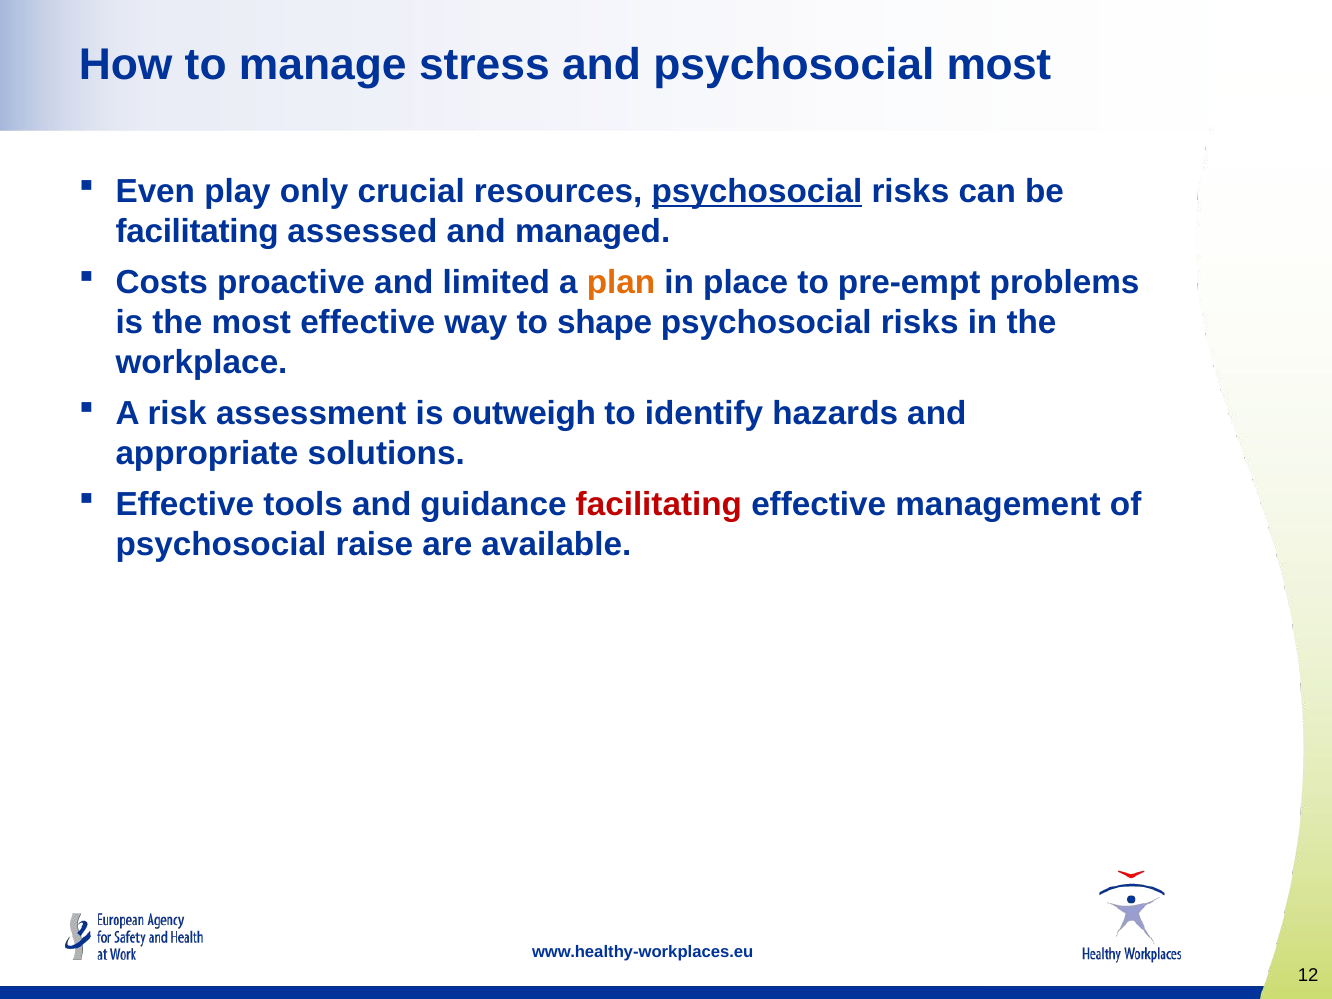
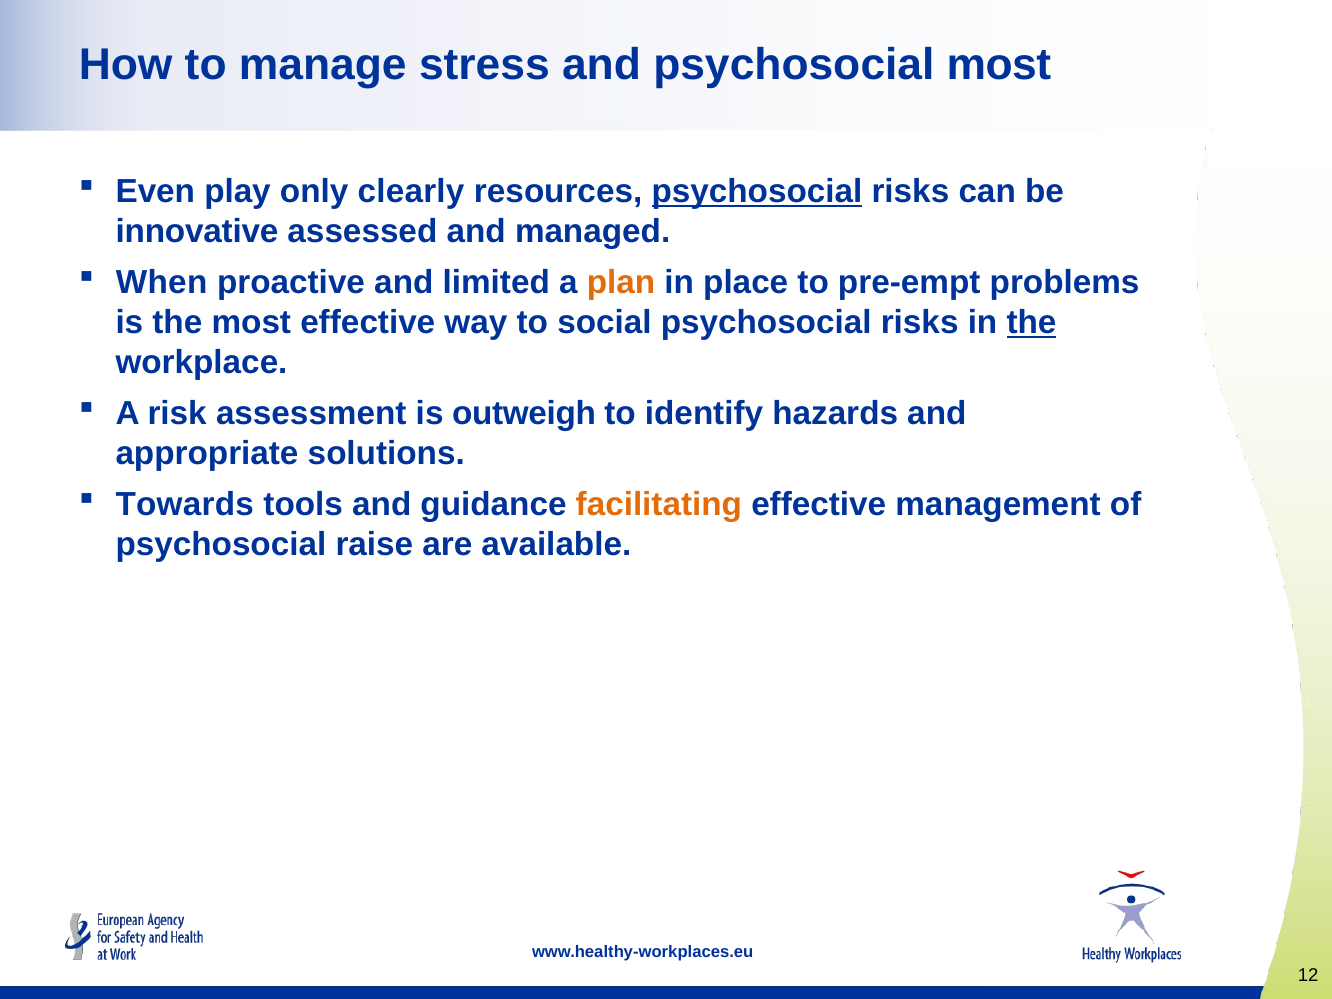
crucial: crucial -> clearly
facilitating at (197, 231): facilitating -> innovative
Costs: Costs -> When
shape: shape -> social
the at (1031, 323) underline: none -> present
Effective at (185, 505): Effective -> Towards
facilitating at (659, 505) colour: red -> orange
